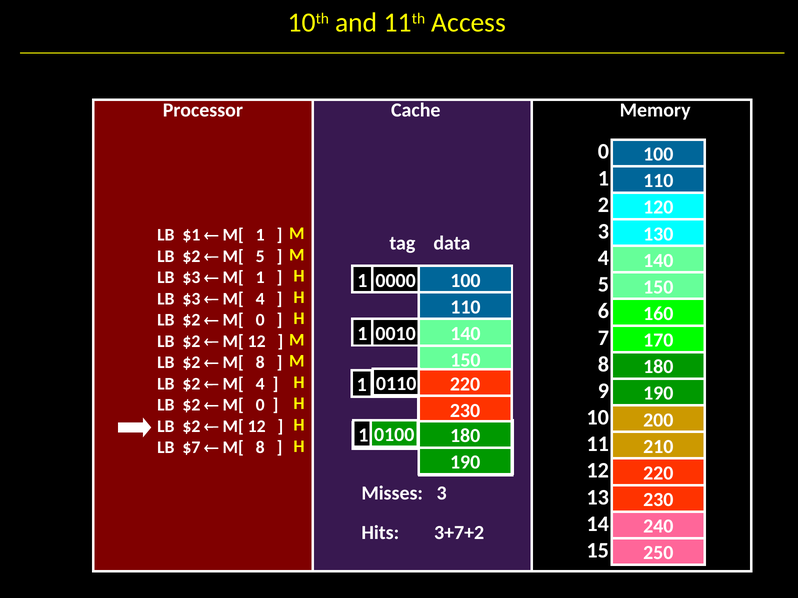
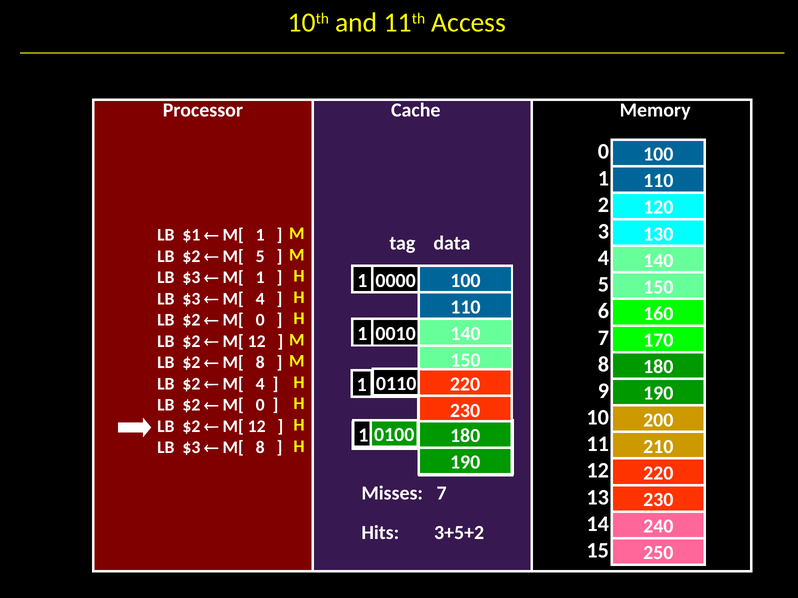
$7 at (191, 448): $7 -> $3
Misses 3: 3 -> 7
3+7+2: 3+7+2 -> 3+5+2
